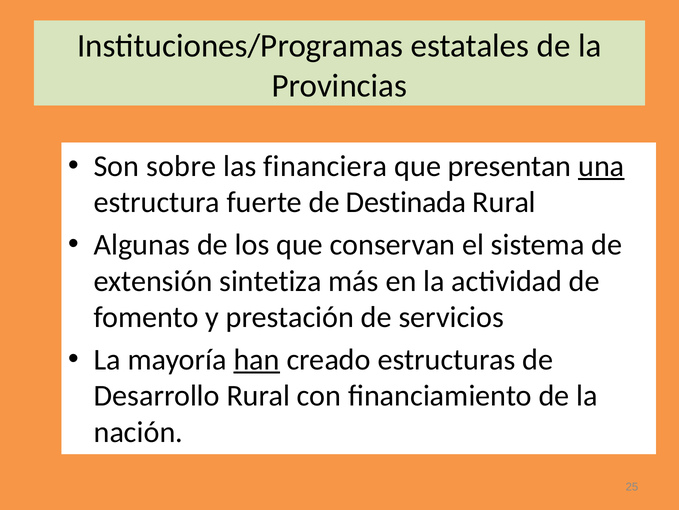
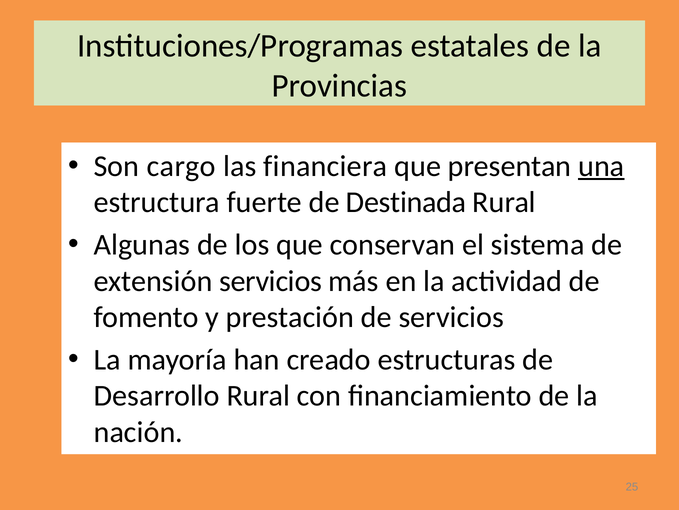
sobre: sobre -> cargo
extensión sintetiza: sintetiza -> servicios
han underline: present -> none
